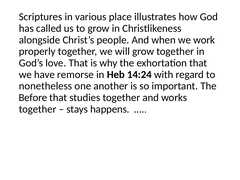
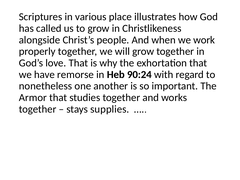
14:24: 14:24 -> 90:24
Before: Before -> Armor
happens: happens -> supplies
